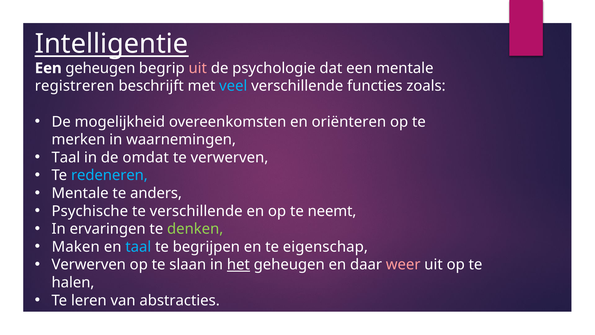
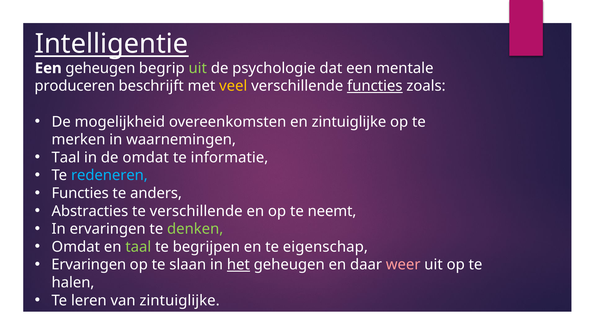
uit at (198, 68) colour: pink -> light green
registreren: registreren -> produceren
veel colour: light blue -> yellow
functies at (375, 86) underline: none -> present
en oriënteren: oriënteren -> zintuiglijke
te verwerven: verwerven -> informatie
Mentale at (80, 193): Mentale -> Functies
Psychische: Psychische -> Abstracties
Maken at (76, 247): Maken -> Omdat
taal at (138, 247) colour: light blue -> light green
Verwerven at (89, 264): Verwerven -> Ervaringen
van abstracties: abstracties -> zintuiglijke
